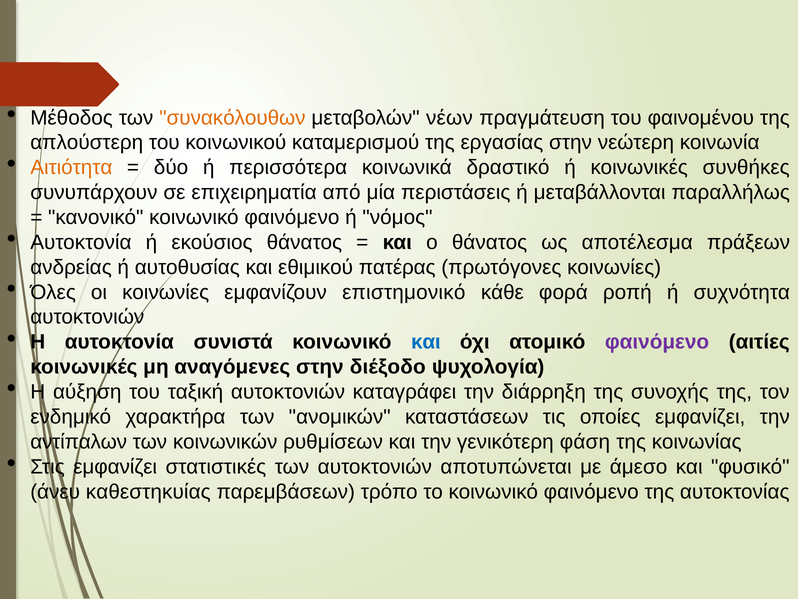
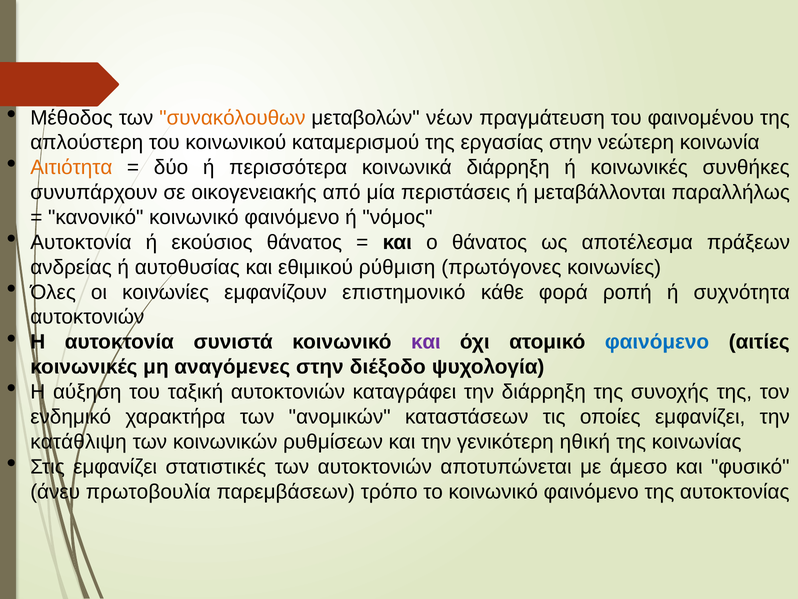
κοινωνικά δραστικό: δραστικό -> διάρρηξη
επιχειρηματία: επιχειρηματία -> οικογενειακής
πατέρας: πατέρας -> ρύθμιση
και at (426, 342) colour: blue -> purple
φαινόμενο at (657, 342) colour: purple -> blue
αντίπαλων: αντίπαλων -> κατάθλιψη
φάση: φάση -> ηθική
καθεστηκυίας: καθεστηκυίας -> πρωτοβουλία
